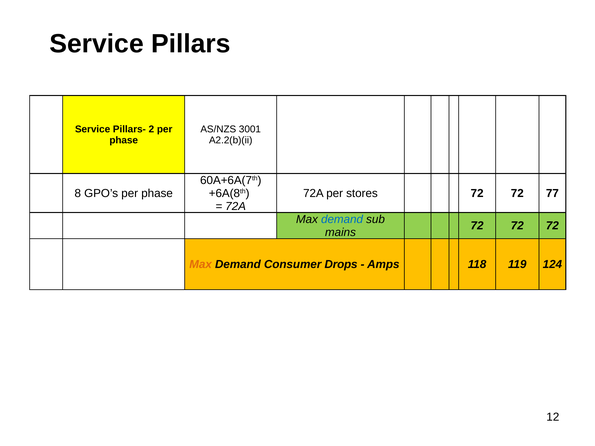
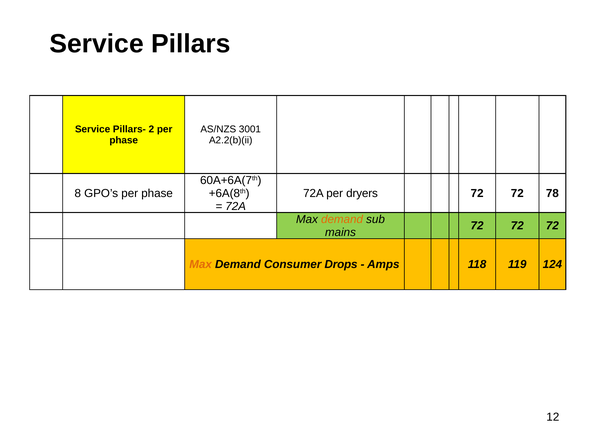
stores: stores -> dryers
77: 77 -> 78
demand at (342, 219) colour: blue -> orange
